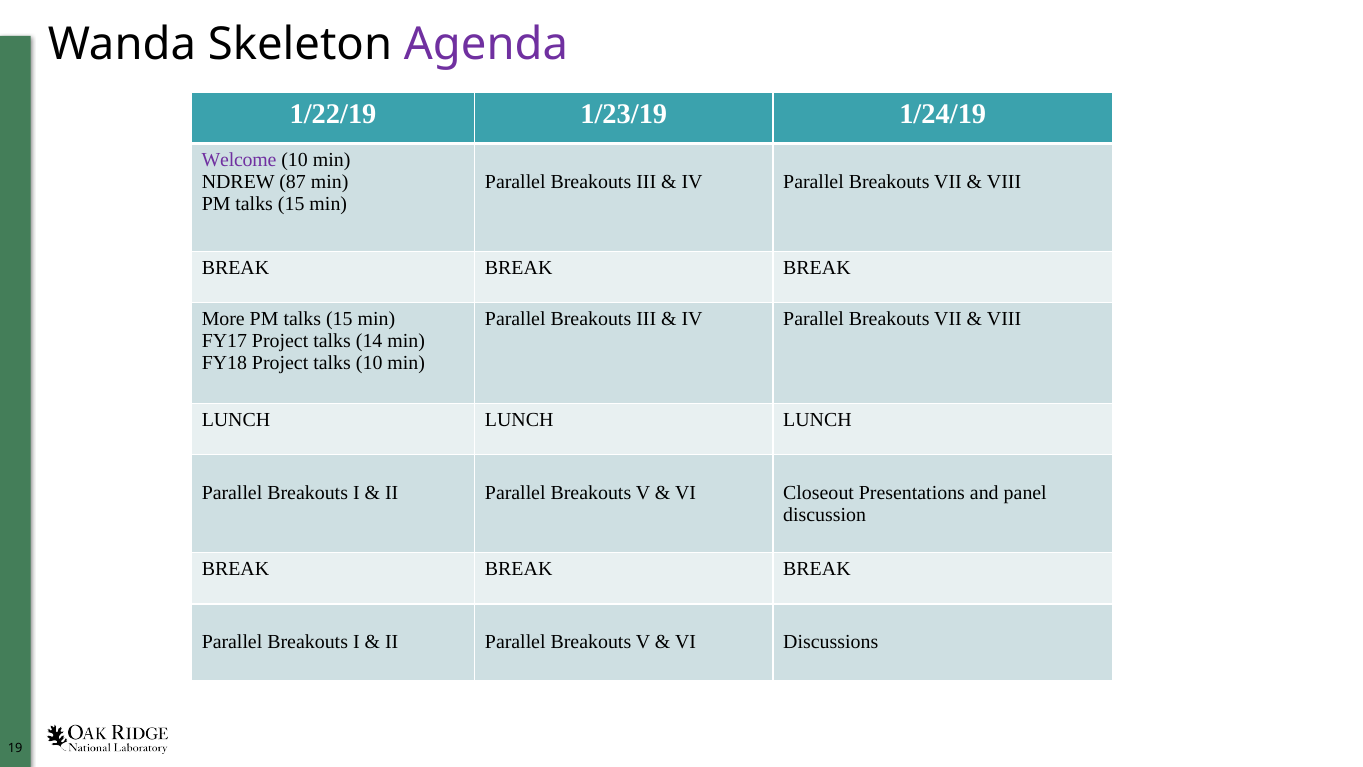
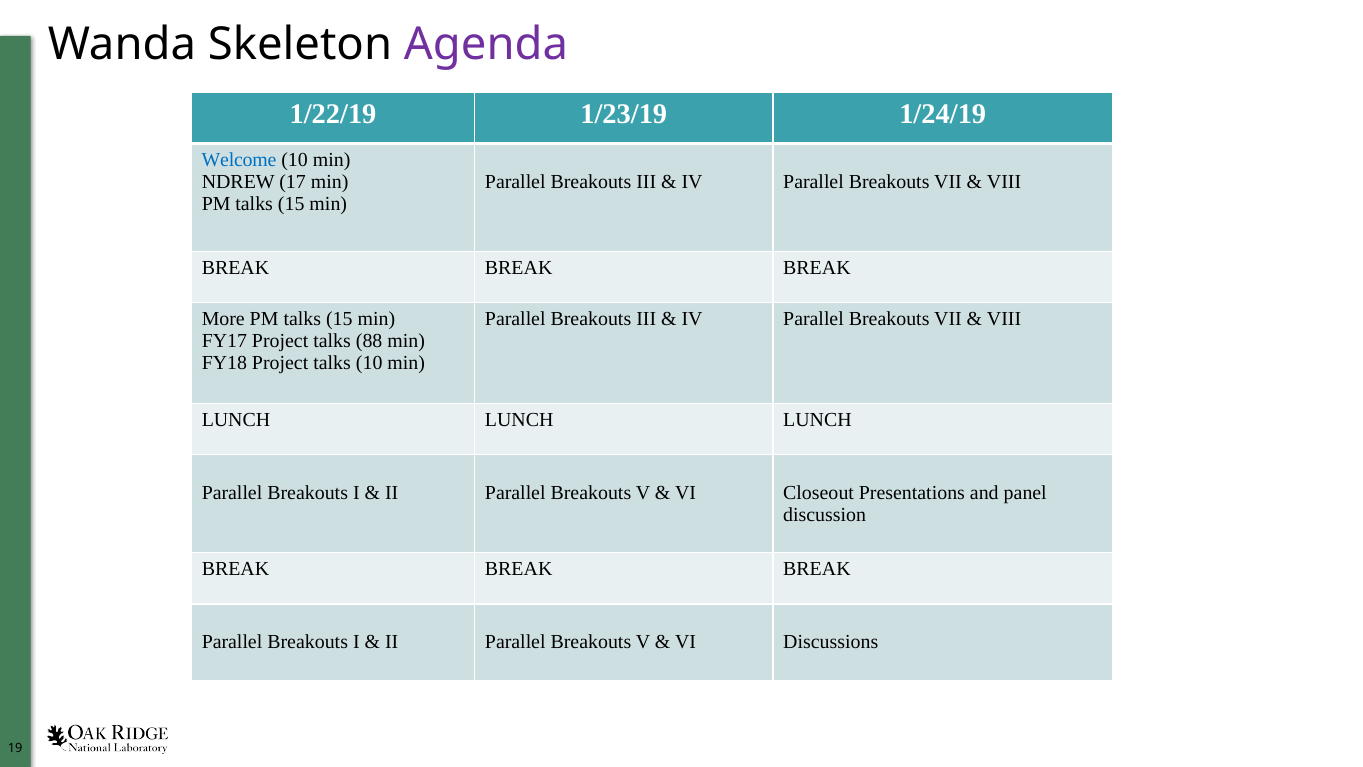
Welcome colour: purple -> blue
87: 87 -> 17
14: 14 -> 88
